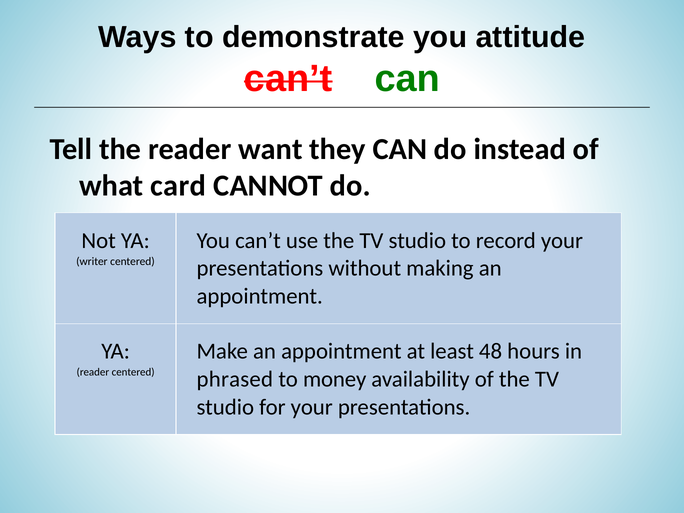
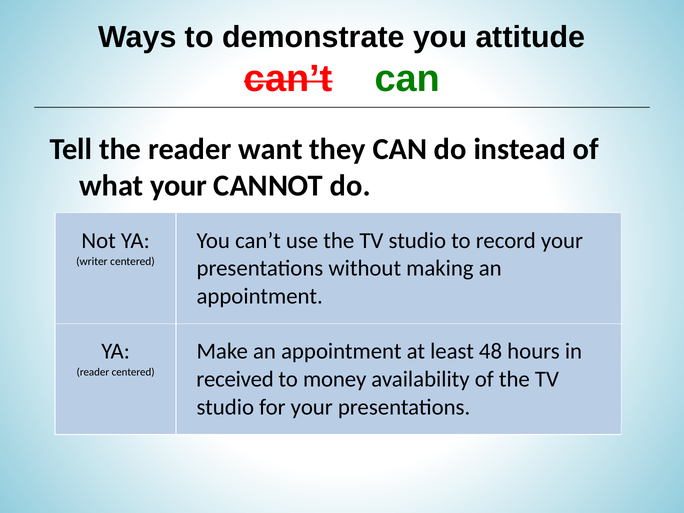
what card: card -> your
phrased: phrased -> received
